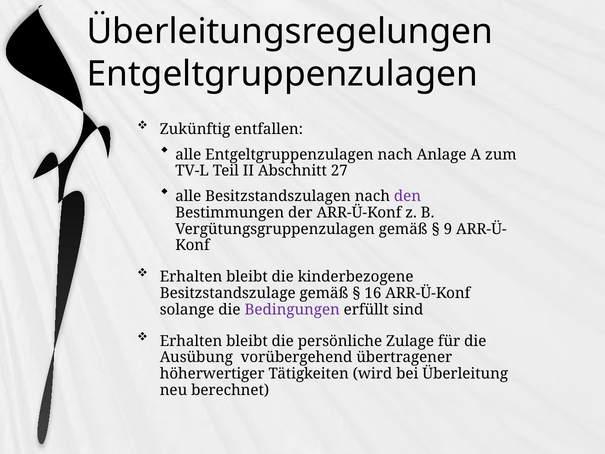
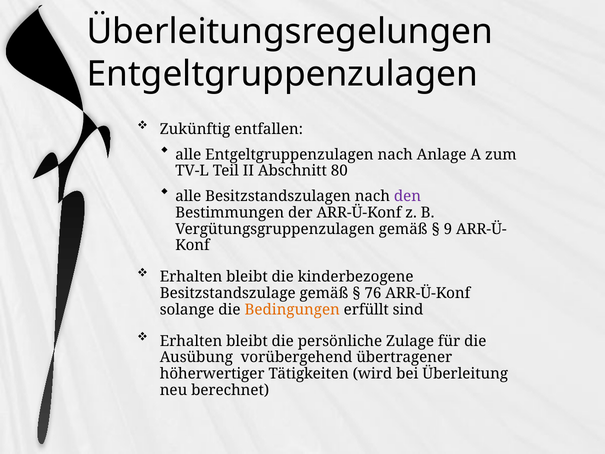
27: 27 -> 80
16: 16 -> 76
Bedingungen colour: purple -> orange
